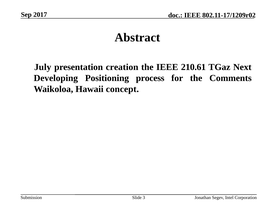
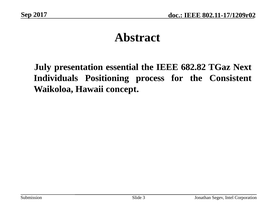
creation: creation -> essential
210.61: 210.61 -> 682.82
Developing: Developing -> Individuals
Comments: Comments -> Consistent
